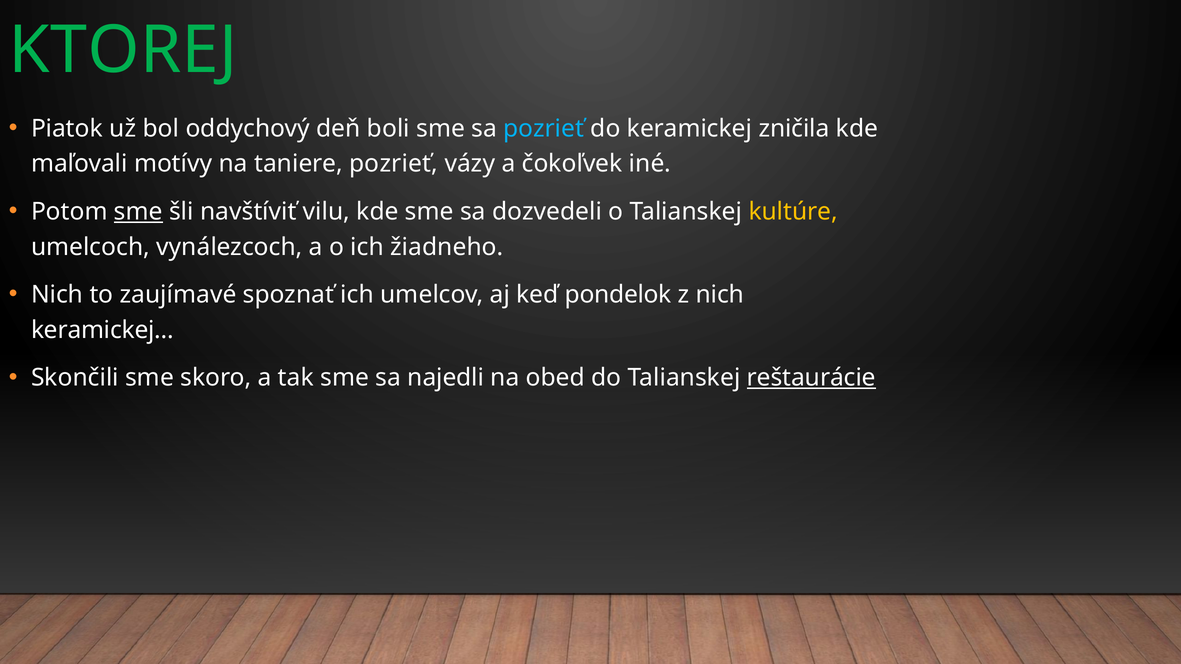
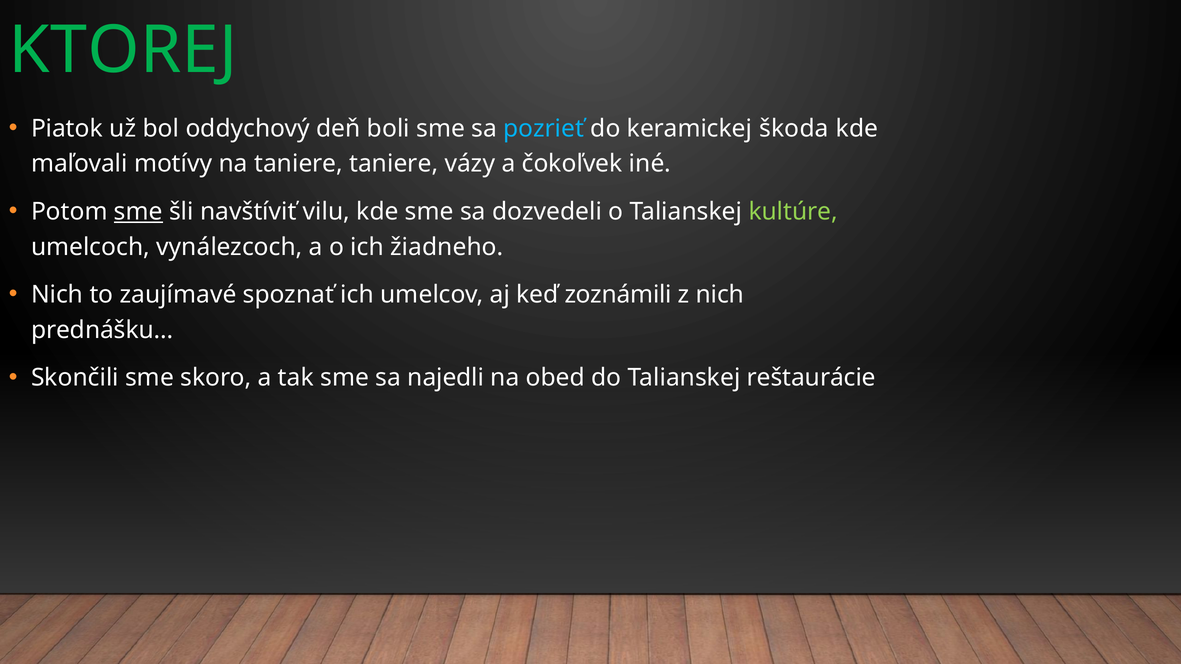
zničila: zničila -> škoda
taniere pozrieť: pozrieť -> taniere
kultúre colour: yellow -> light green
pondelok: pondelok -> zoznámili
keramickej at (102, 330): keramickej -> prednášku
reštaurácie underline: present -> none
